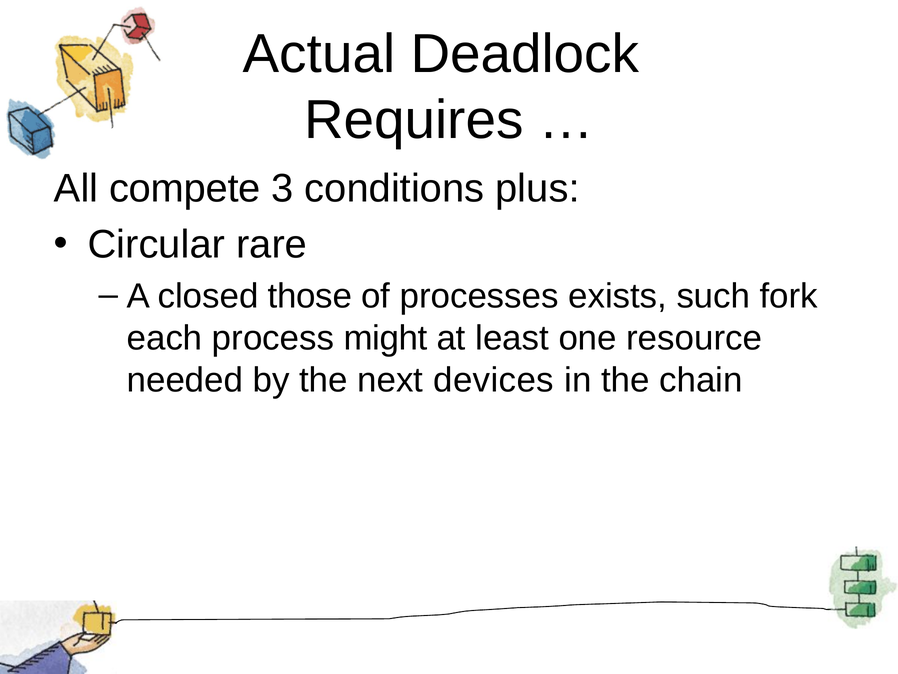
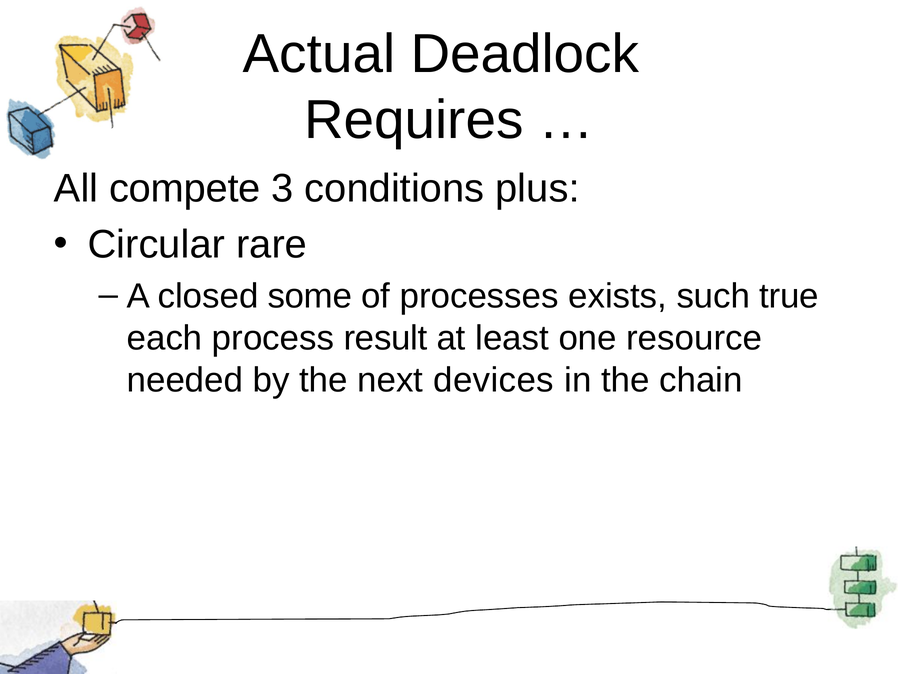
those: those -> some
fork: fork -> true
might: might -> result
